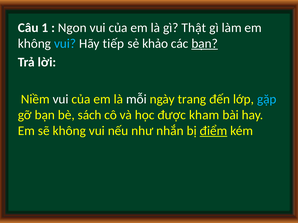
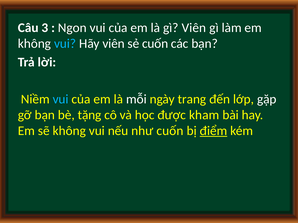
1: 1 -> 3
gì Thật: Thật -> Viên
Hãy tiếp: tiếp -> viên
sẻ khảo: khảo -> cuốn
bạn at (205, 44) underline: present -> none
vui at (61, 99) colour: white -> light blue
gặp colour: light blue -> white
sách: sách -> tặng
như nhắn: nhắn -> cuốn
